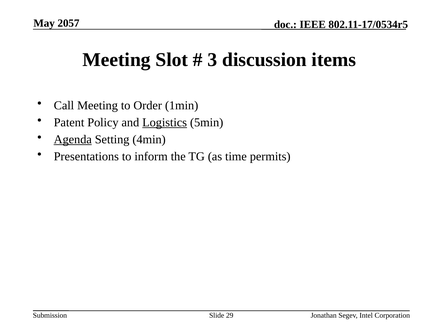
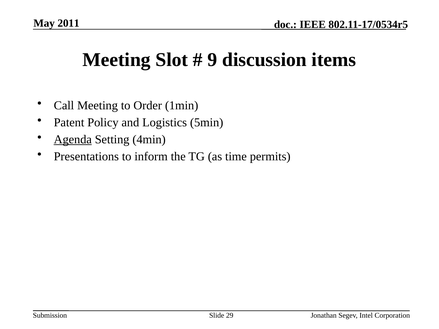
2057: 2057 -> 2011
3: 3 -> 9
Logistics underline: present -> none
